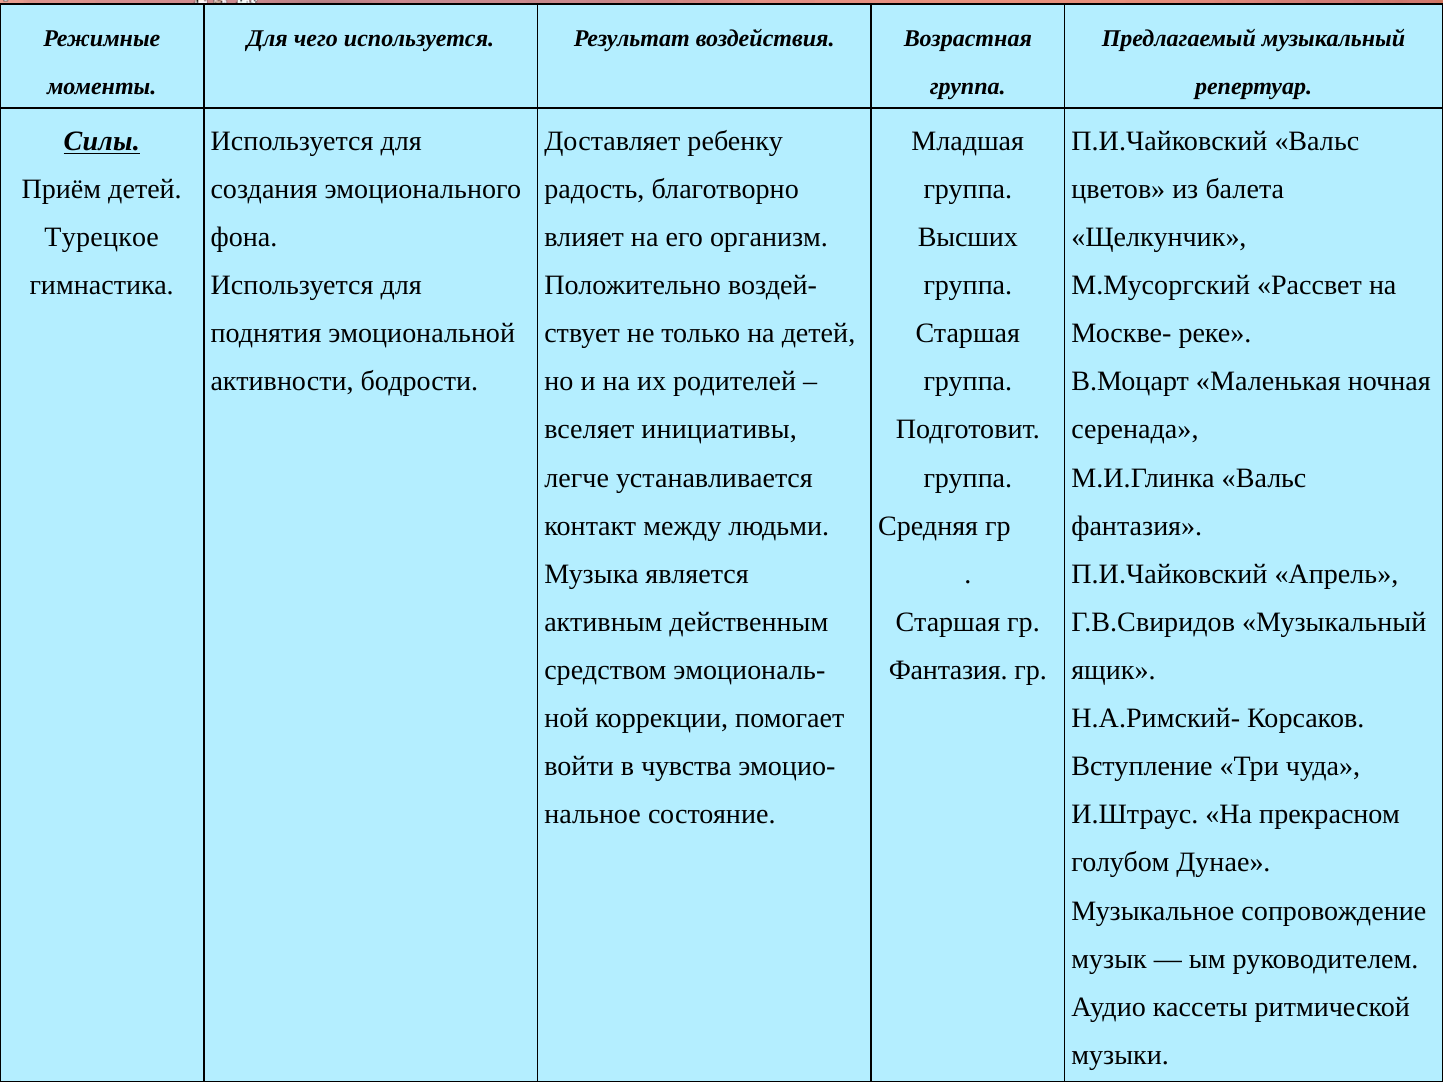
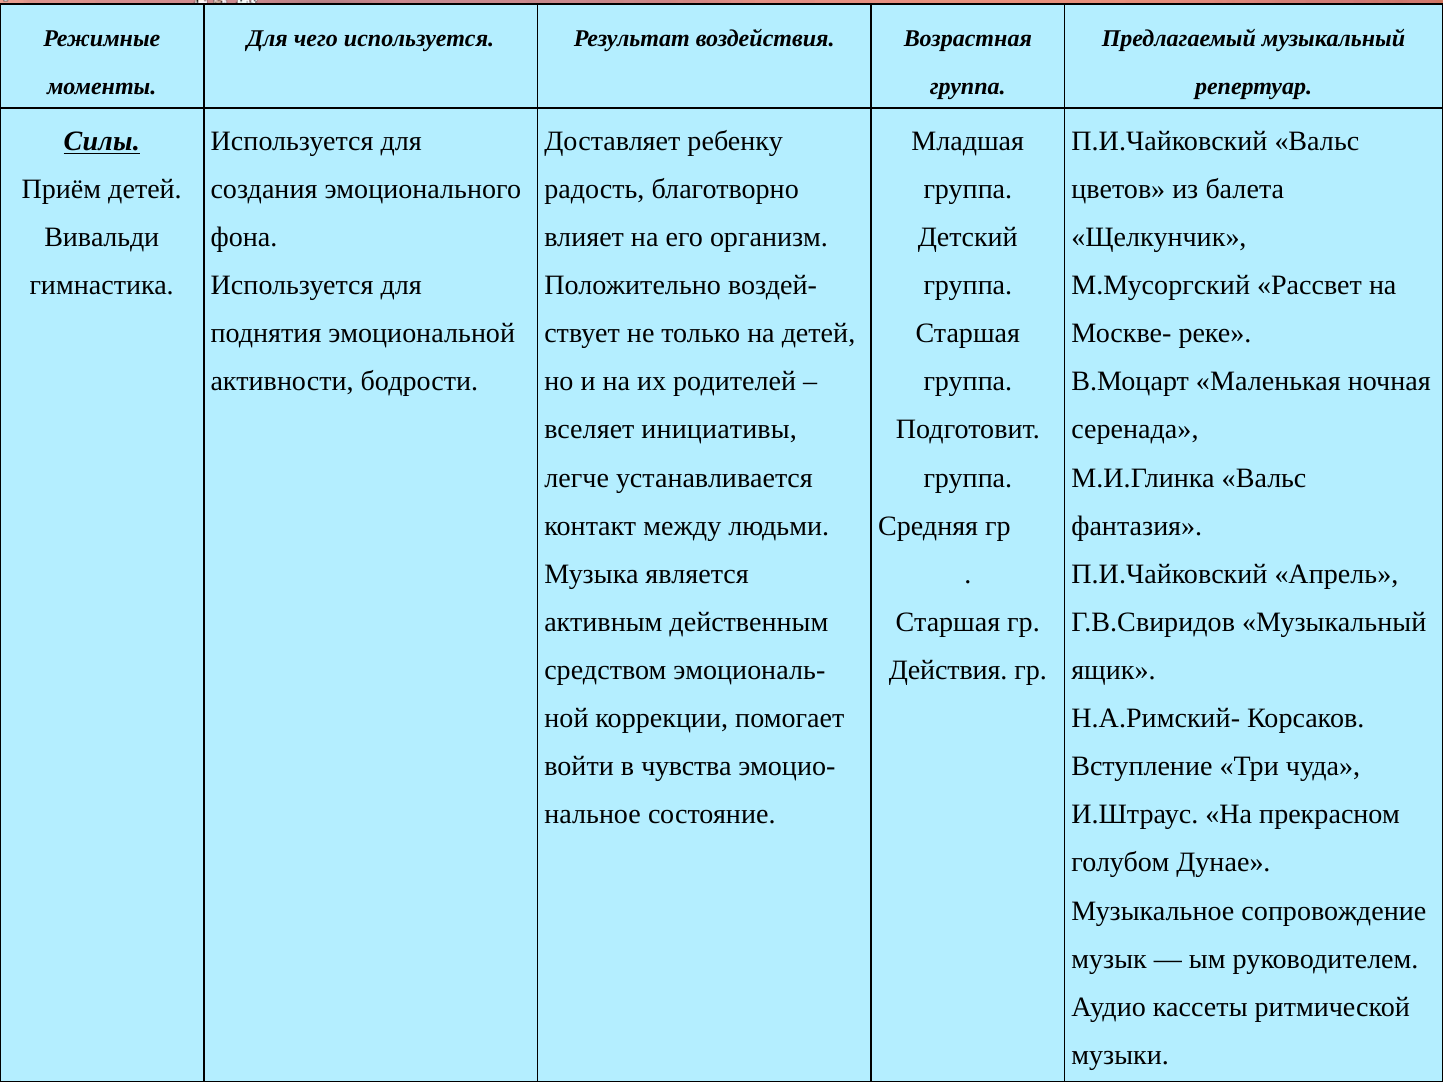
Турецкое: Турецкое -> Вивальди
Высших: Высших -> Детский
Фантазия at (948, 670): Фантазия -> Действия
